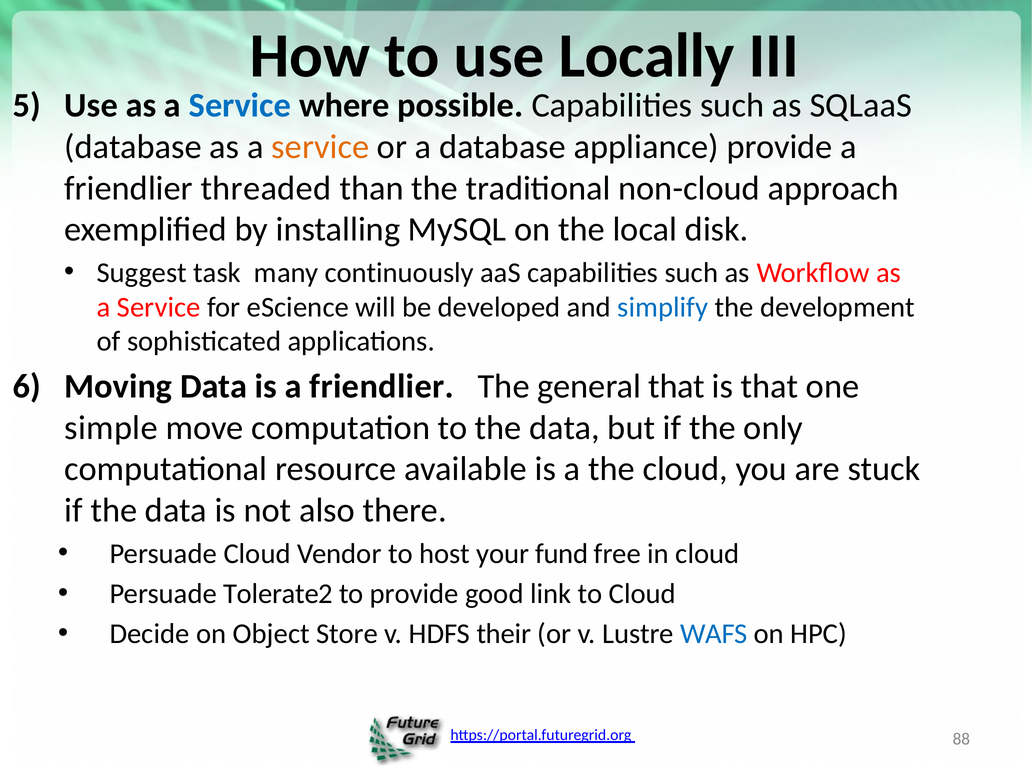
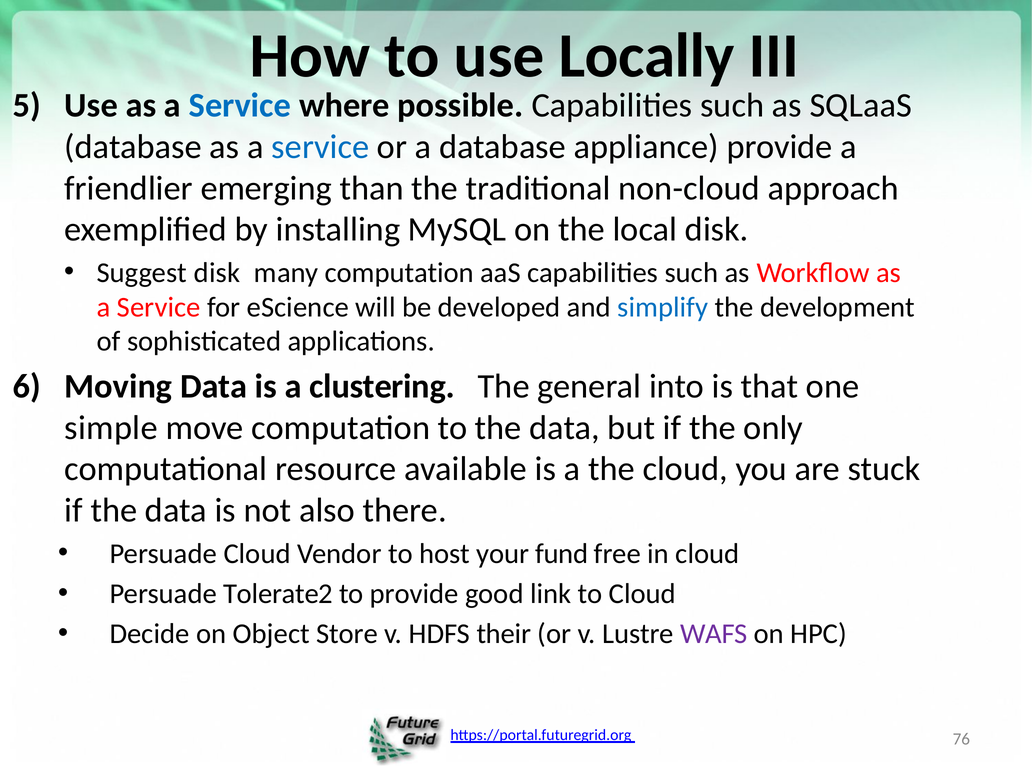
service at (320, 147) colour: orange -> blue
threaded: threaded -> emerging
Suggest task: task -> disk
many continuously: continuously -> computation
is a friendlier: friendlier -> clustering
general that: that -> into
WAFS colour: blue -> purple
88: 88 -> 76
